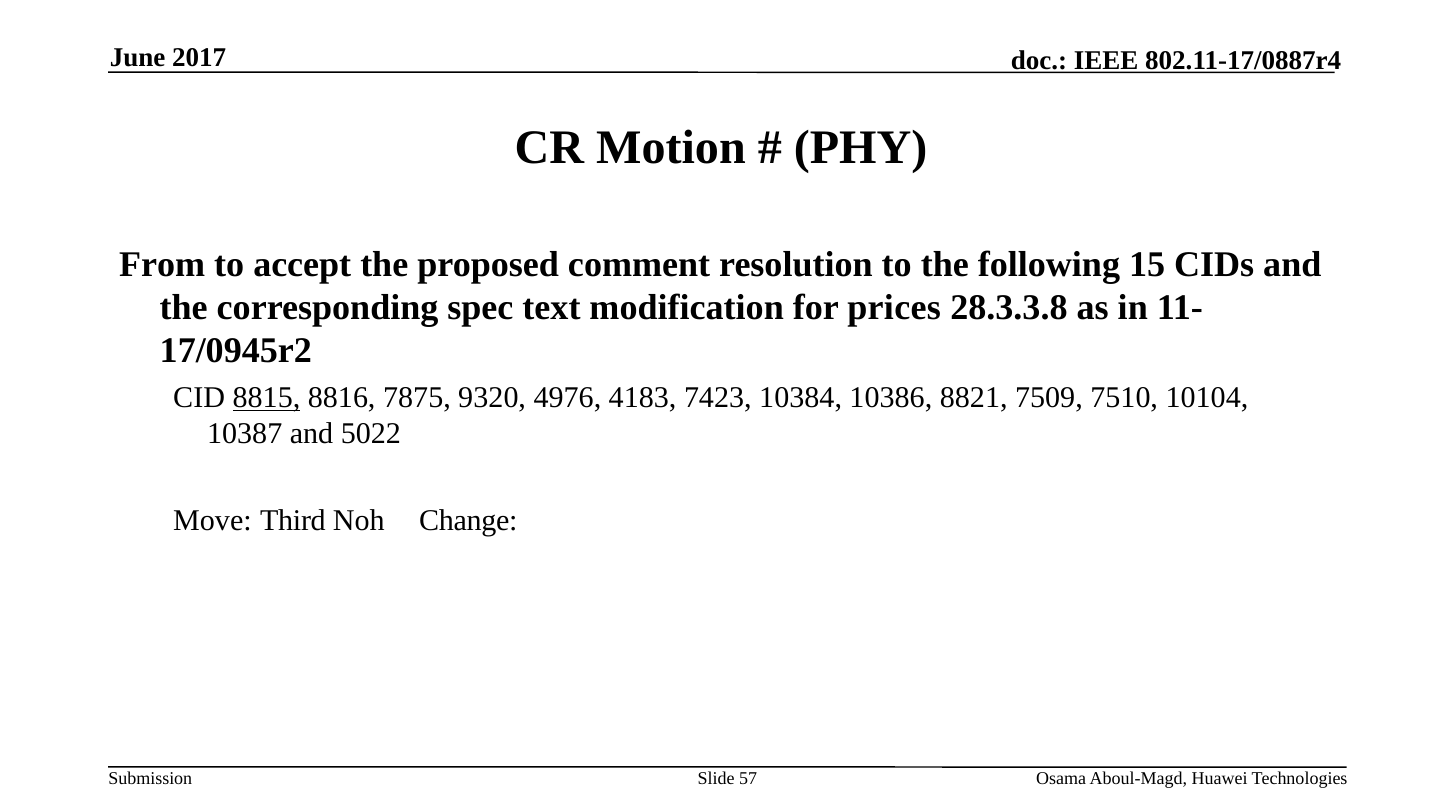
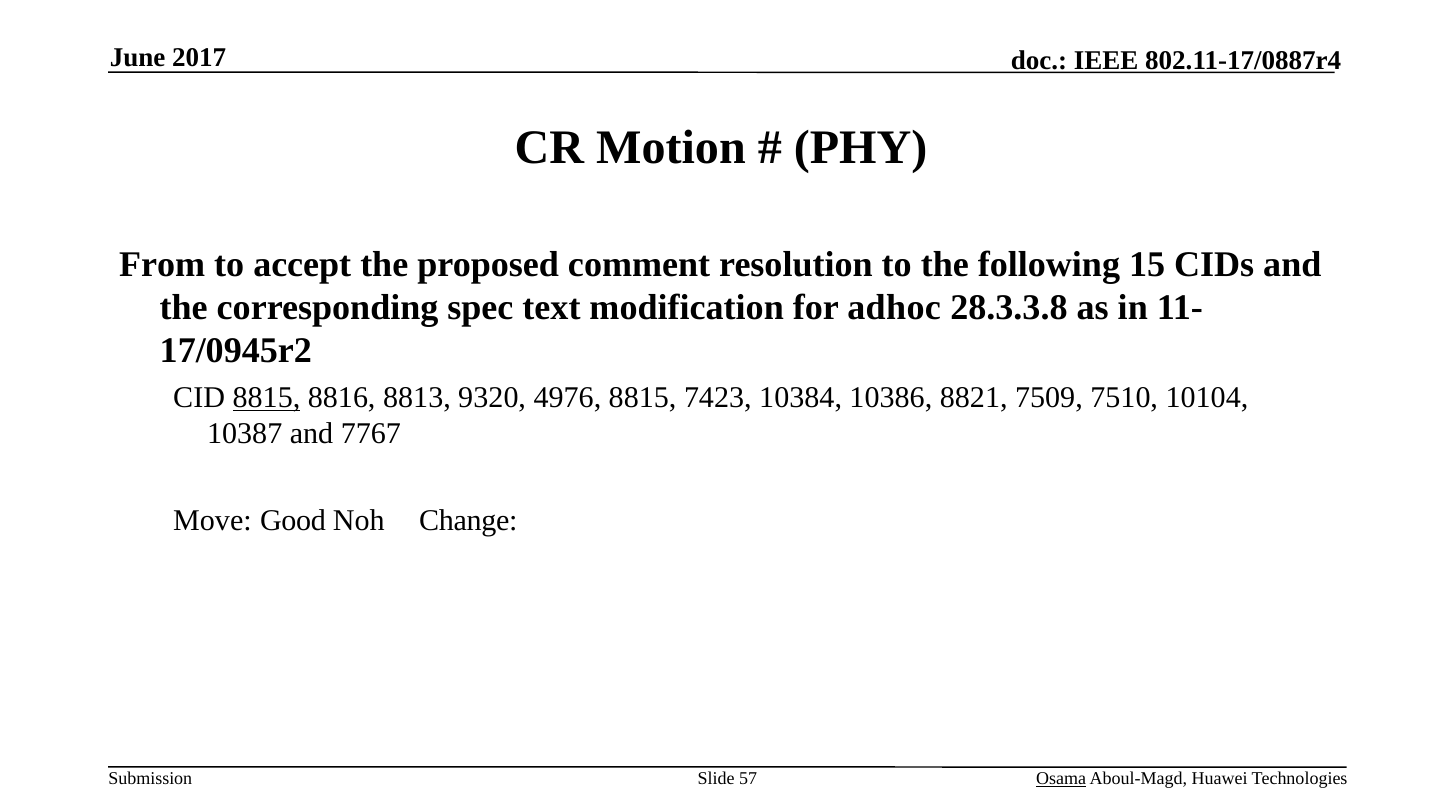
prices: prices -> adhoc
7875: 7875 -> 8813
4976 4183: 4183 -> 8815
5022: 5022 -> 7767
Third: Third -> Good
Osama underline: none -> present
